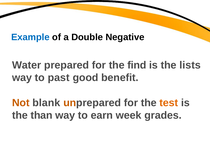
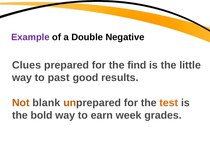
Example colour: blue -> purple
Water: Water -> Clues
lists: lists -> little
benefit: benefit -> results
than: than -> bold
